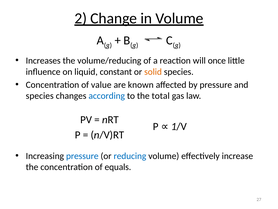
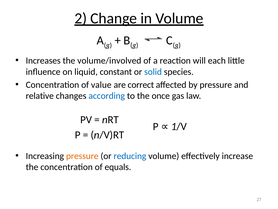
volume/reducing: volume/reducing -> volume/involved
once: once -> each
solid colour: orange -> blue
known: known -> correct
species at (40, 96): species -> relative
total: total -> once
pressure at (82, 156) colour: blue -> orange
